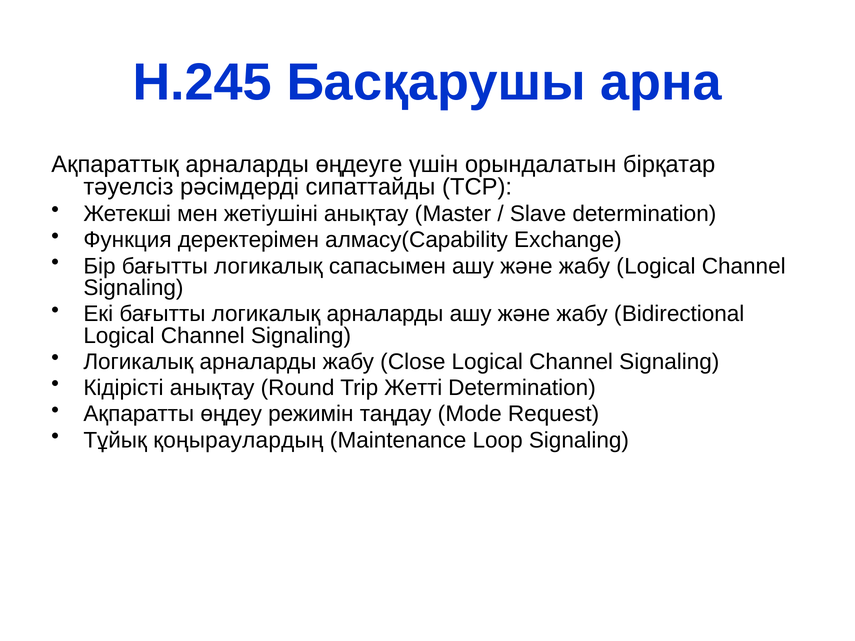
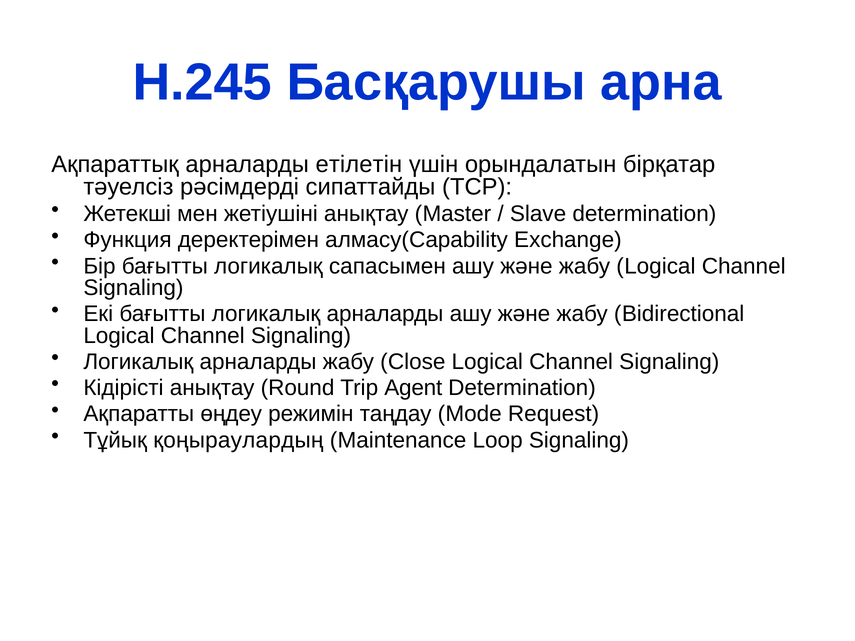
өңдеуге: өңдеуге -> етілетін
Жетті: Жетті -> Agent
